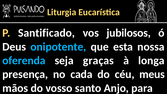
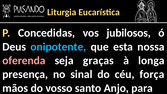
Santificado: Santificado -> Concedidas
oferenda colour: light blue -> pink
cada: cada -> sinal
meus: meus -> força
